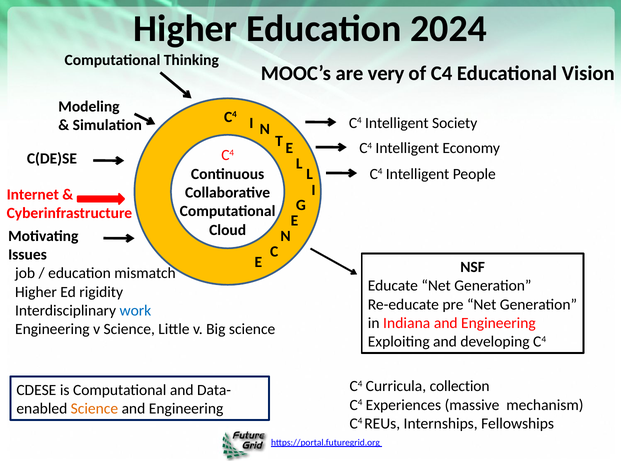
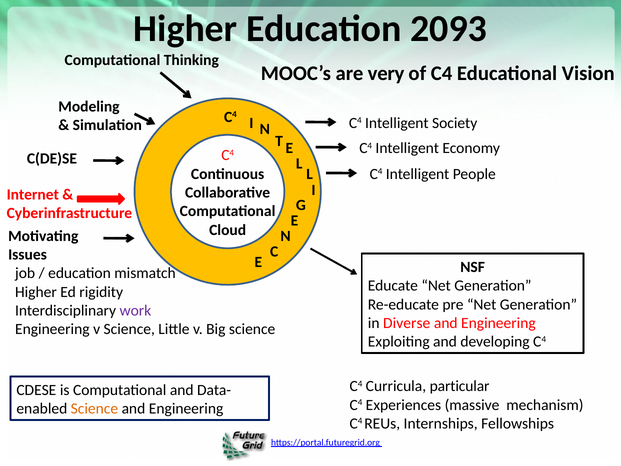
2024: 2024 -> 2093
work colour: blue -> purple
Indiana: Indiana -> Diverse
collection: collection -> particular
